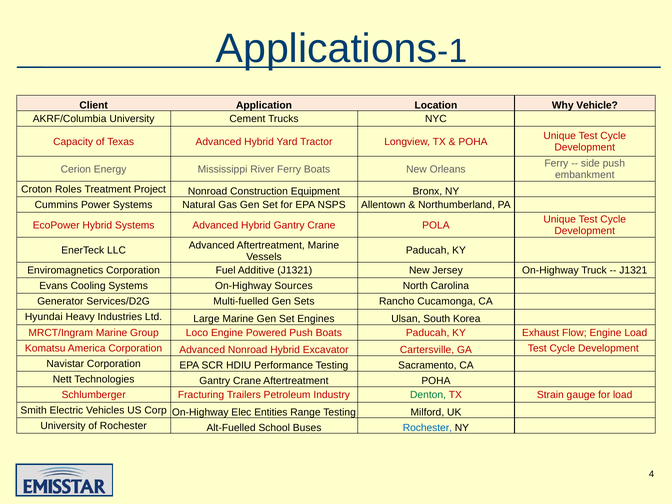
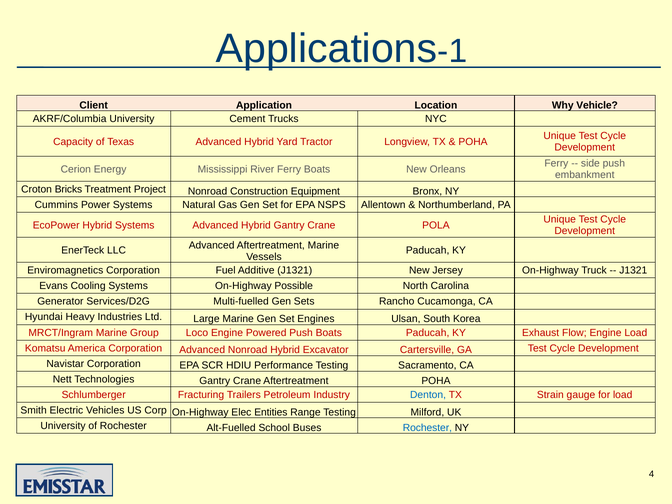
Roles: Roles -> Bricks
Sources: Sources -> Possible
Denton colour: green -> blue
